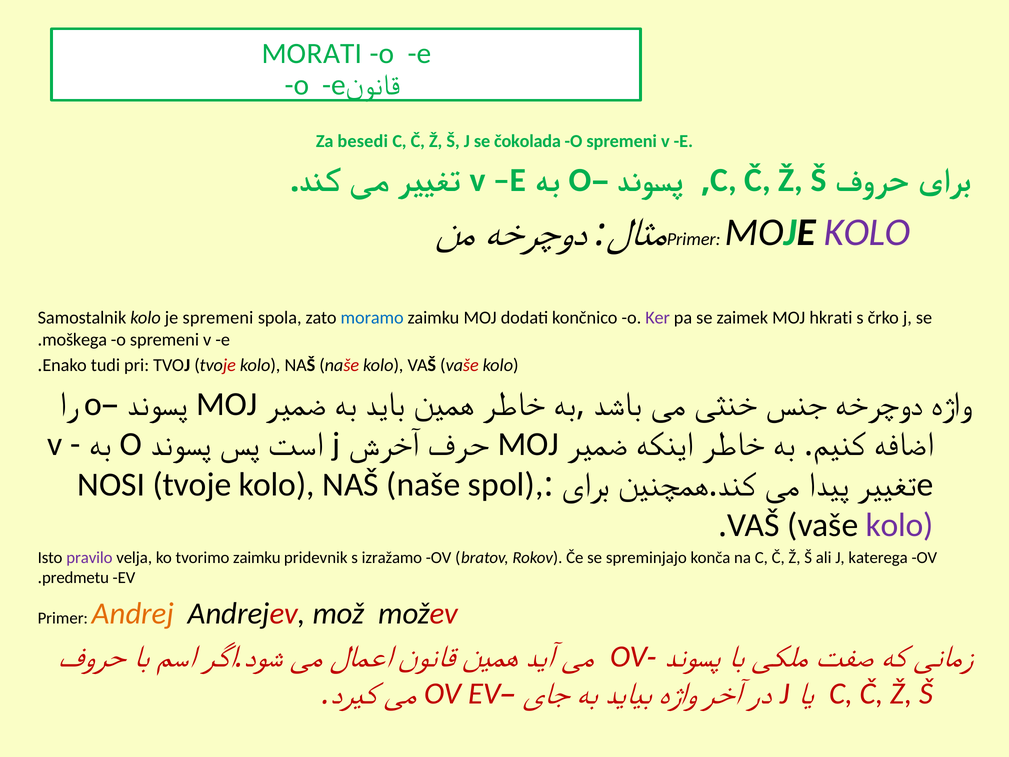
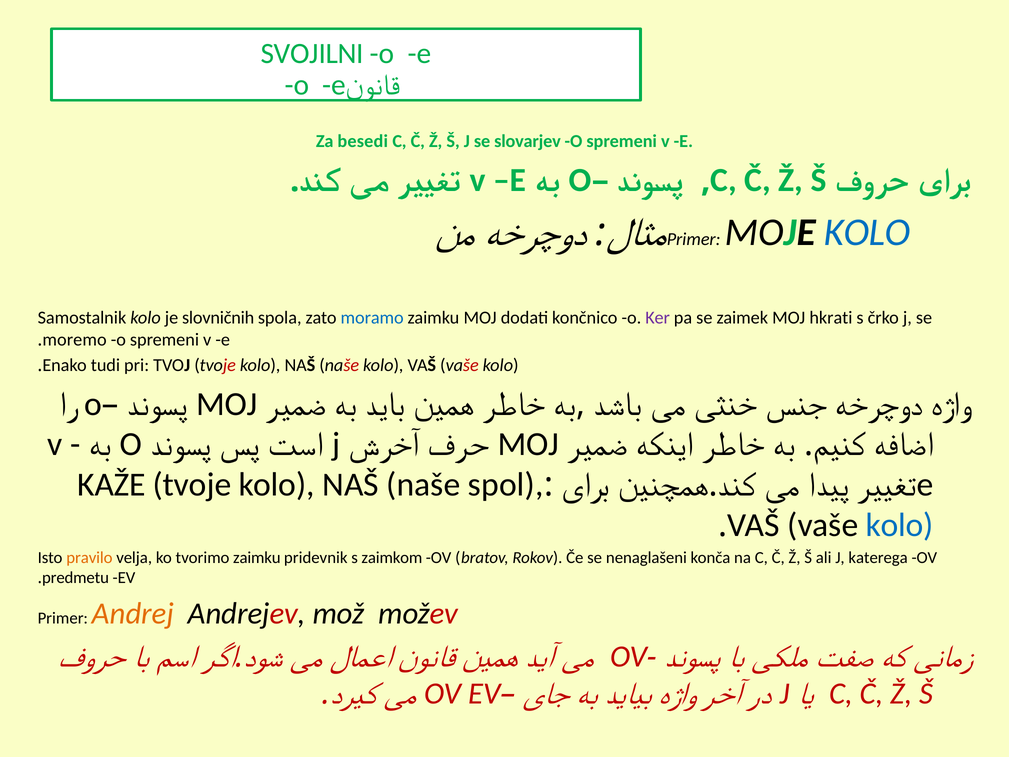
MORATI: MORATI -> SVOJILNI
čokolada: čokolada -> slovarjev
KOLO at (867, 232) colour: purple -> blue
je spremeni: spremeni -> slovničnih
moškega: moškega -> moremo
NOSI: NOSI -> KAŽE
kolo at (900, 525) colour: purple -> blue
pravilo colour: purple -> orange
izražamo: izražamo -> zaimkom
spreminjajo: spreminjajo -> nenaglašeni
